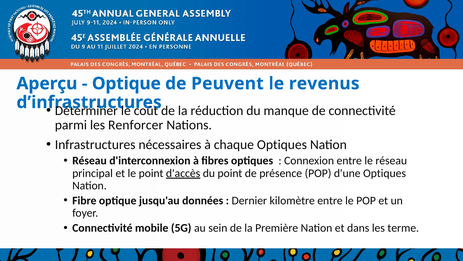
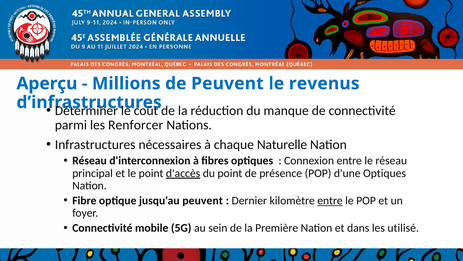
Optique at (126, 83): Optique -> Millions
chaque Optiques: Optiques -> Naturelle
jusqu'au données: données -> peuvent
entre at (330, 200) underline: none -> present
terme: terme -> utilisé
